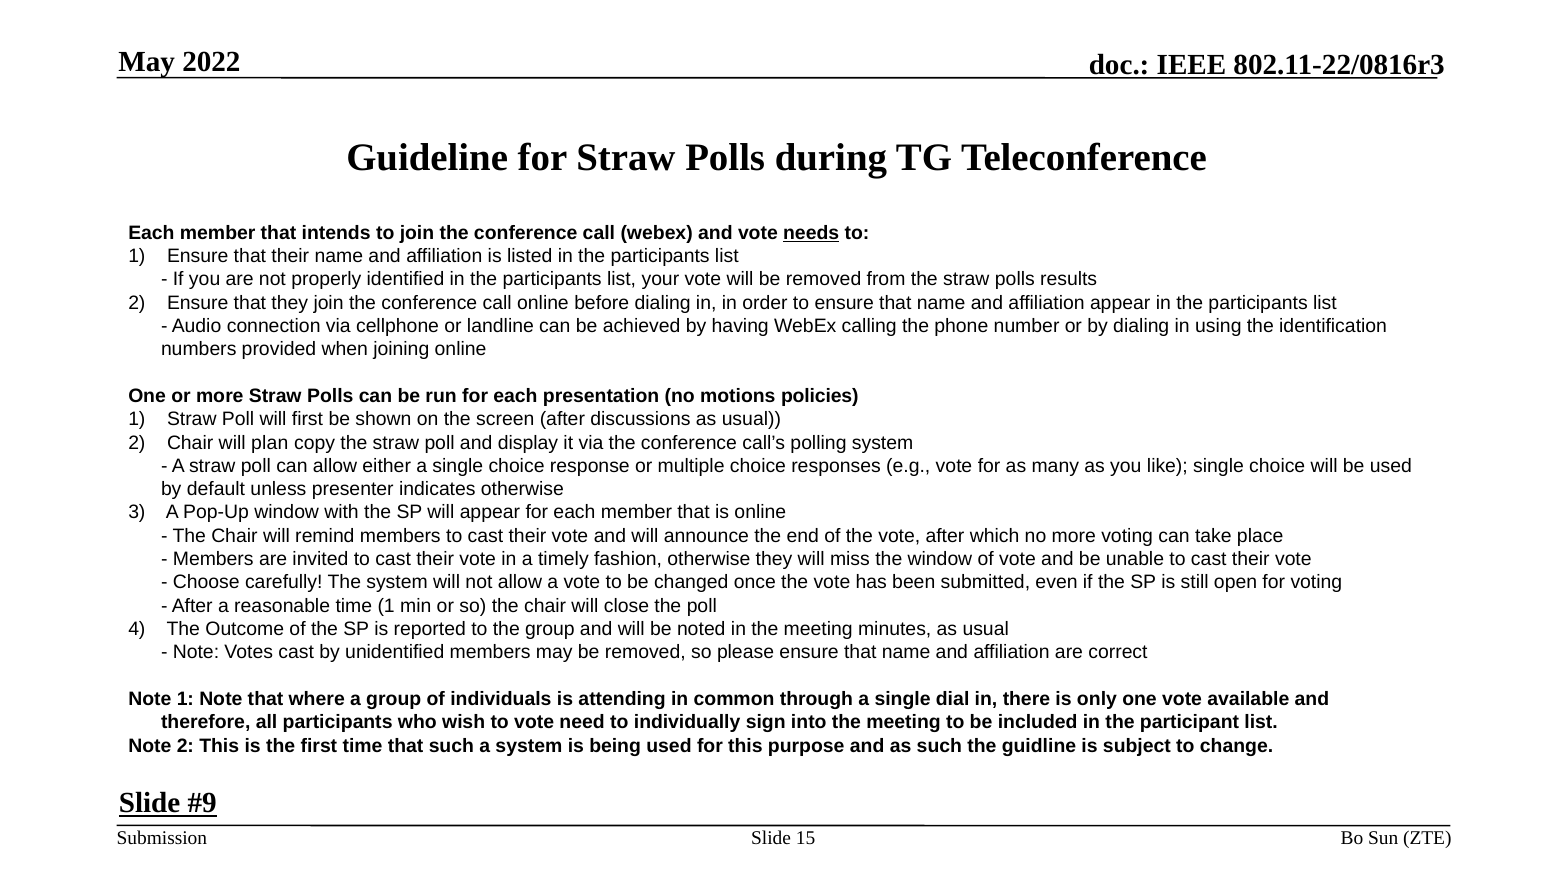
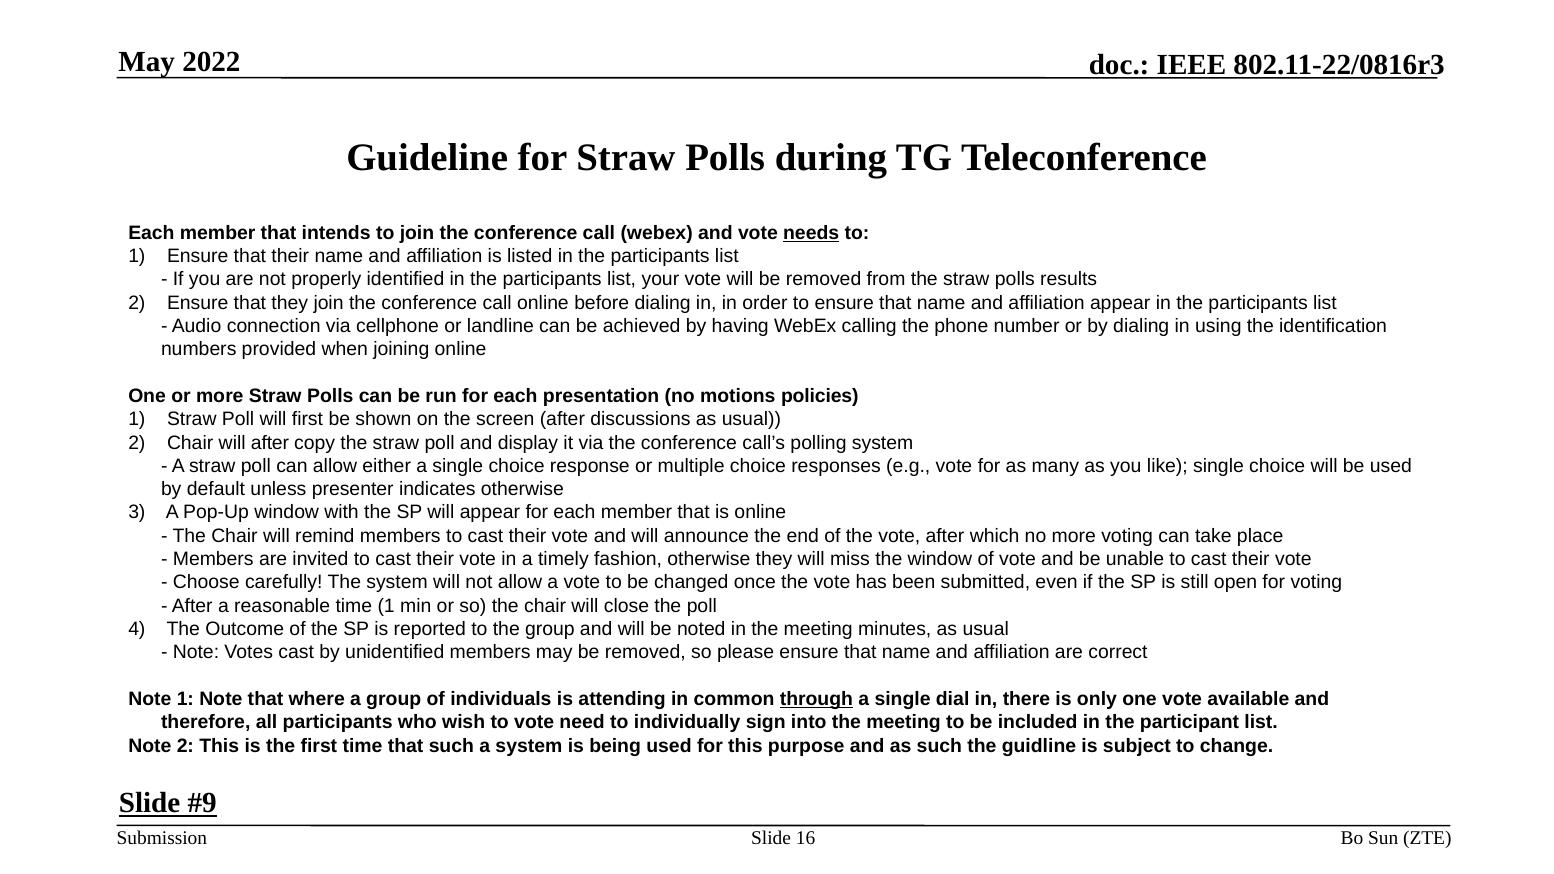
will plan: plan -> after
through underline: none -> present
15: 15 -> 16
